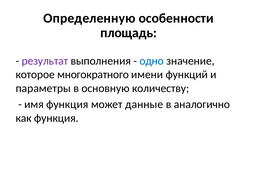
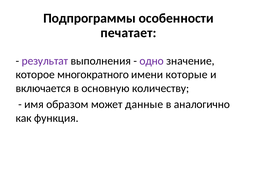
Определенную: Определенную -> Подпрограммы
площадь: площадь -> печатает
одно colour: blue -> purple
функций: функций -> которые
параметры: параметры -> включается
имя функция: функция -> образом
